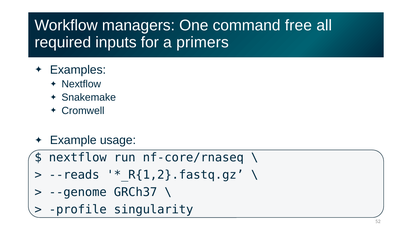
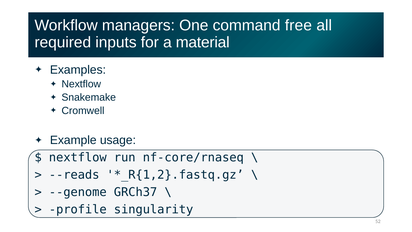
primers: primers -> material
